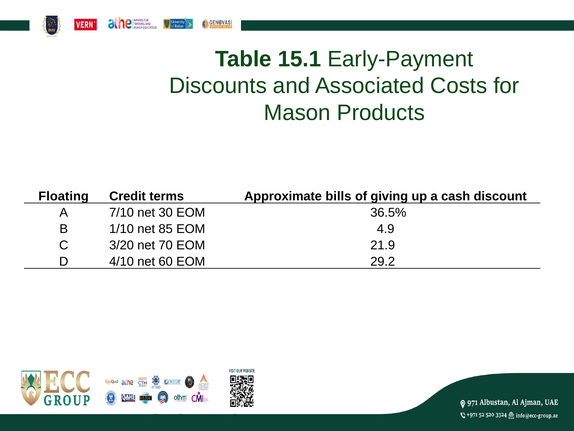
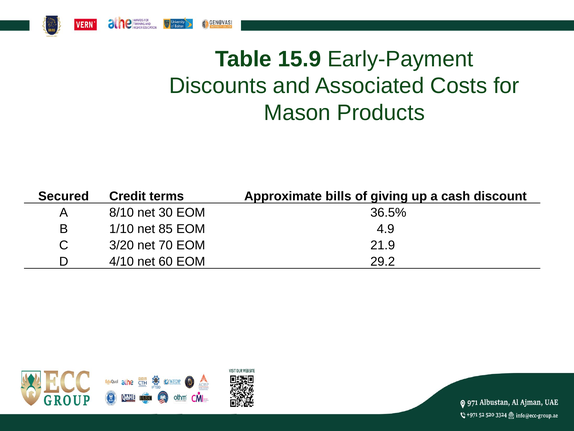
15.1: 15.1 -> 15.9
Floating: Floating -> Secured
7/10: 7/10 -> 8/10
